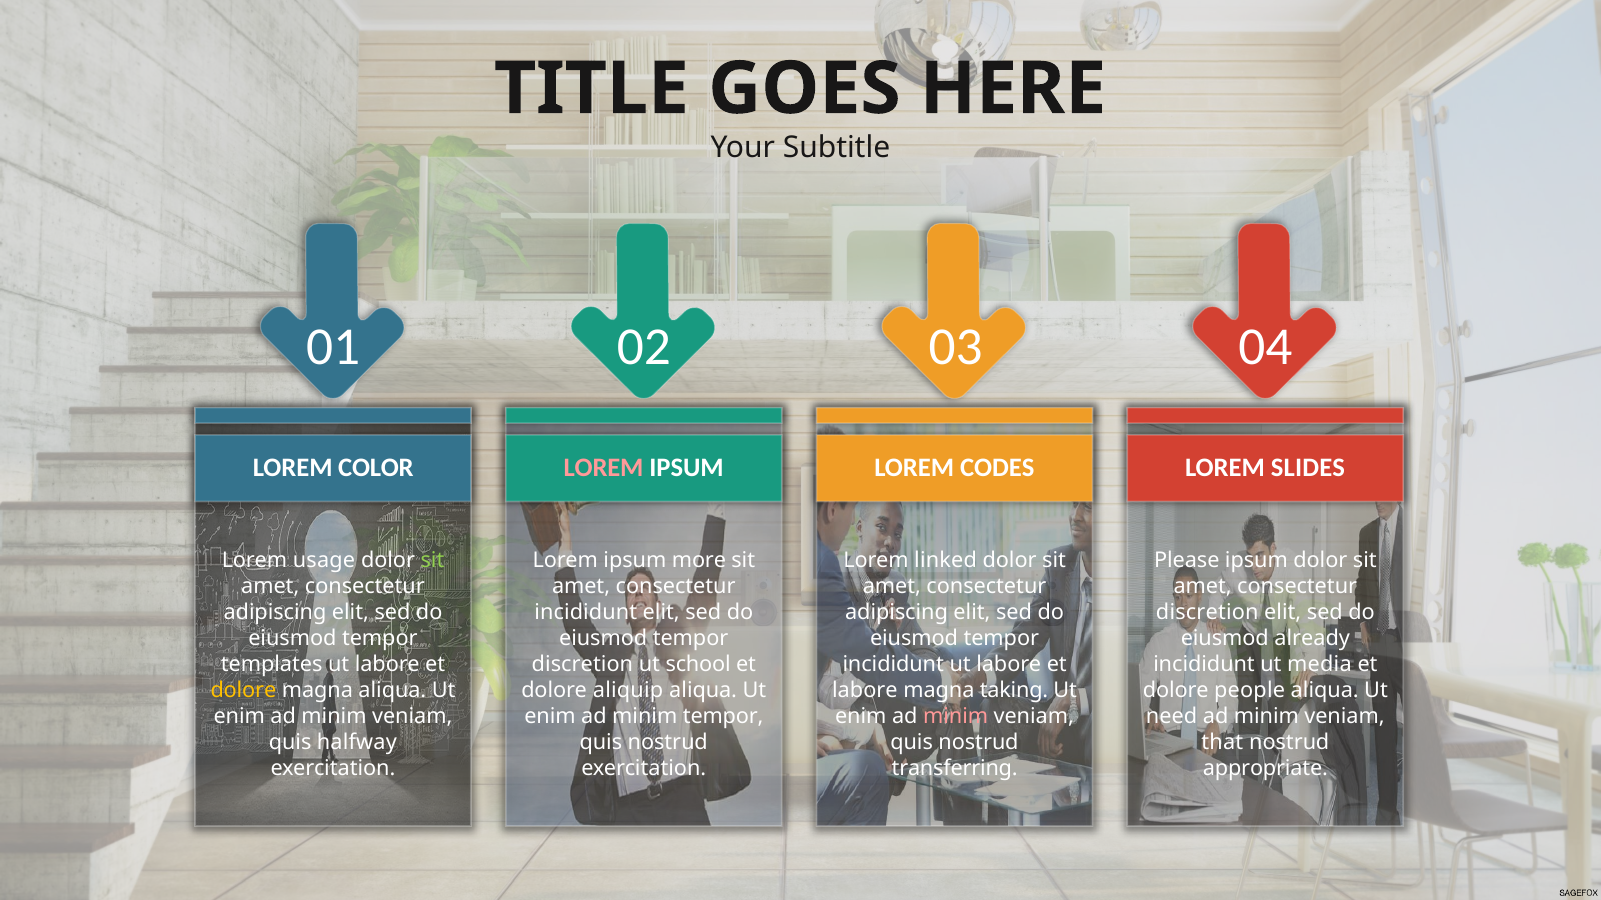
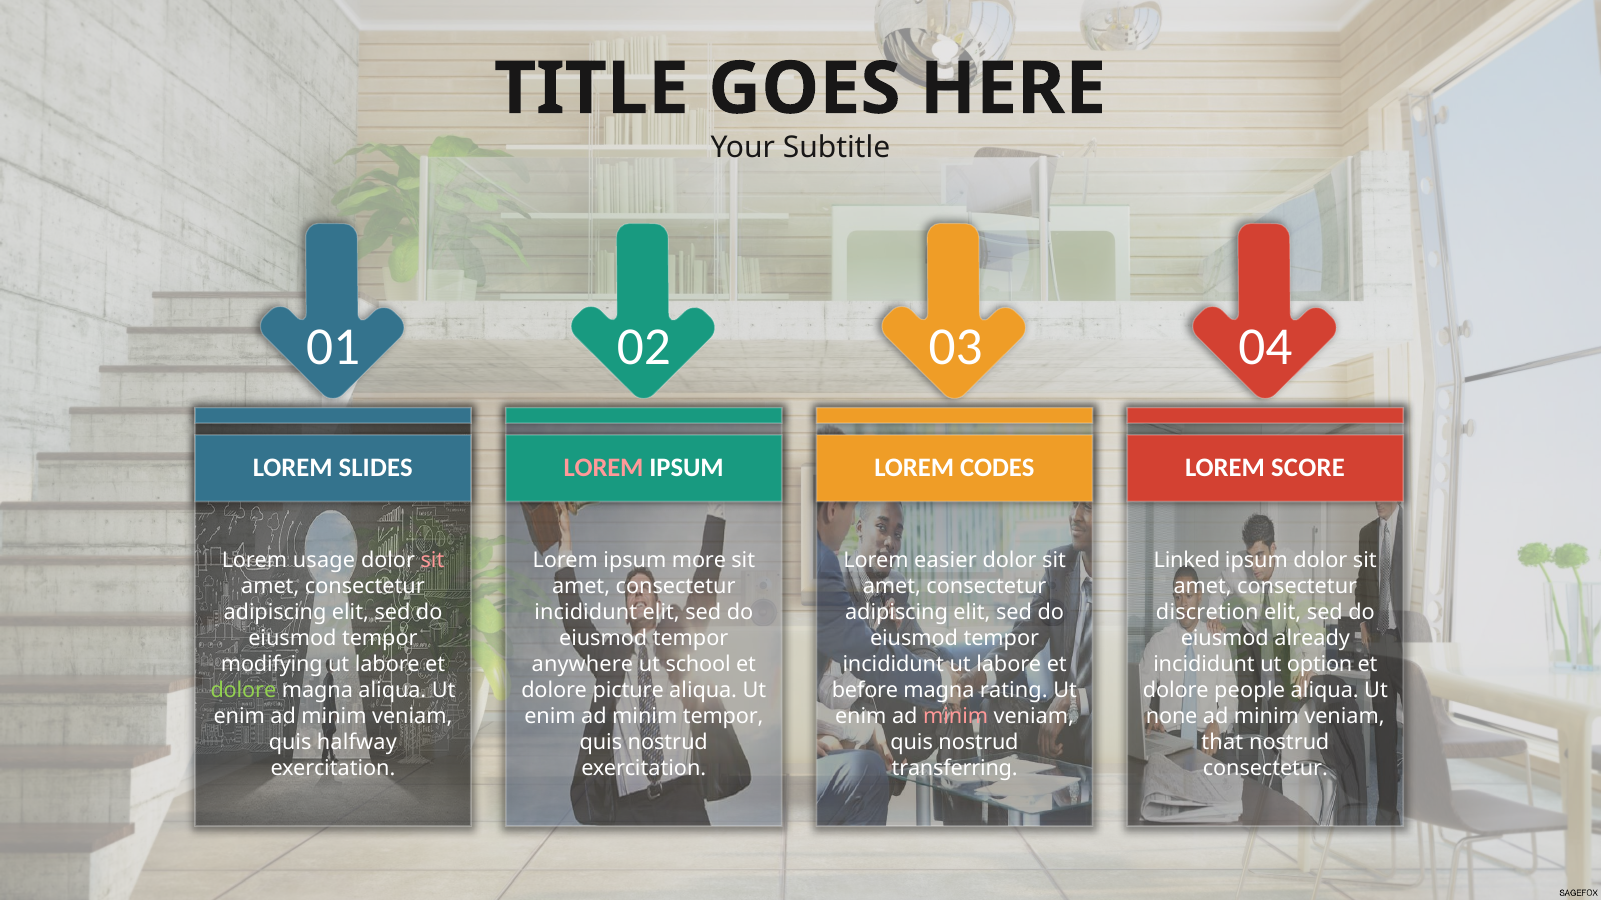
COLOR: COLOR -> SLIDES
SLIDES: SLIDES -> SCORE
sit at (432, 561) colour: light green -> pink
linked: linked -> easier
Please: Please -> Linked
templates: templates -> modifying
discretion at (582, 665): discretion -> anywhere
media: media -> option
dolore at (243, 691) colour: yellow -> light green
aliquip: aliquip -> picture
labore at (865, 691): labore -> before
taking: taking -> rating
need: need -> none
appropriate at (1265, 769): appropriate -> consectetur
